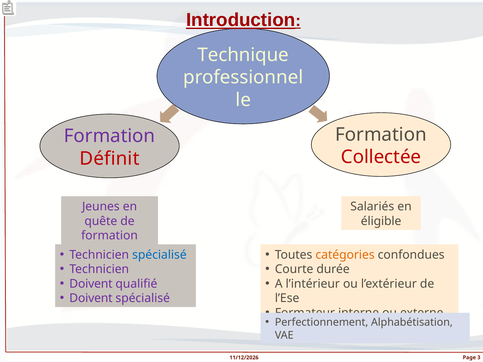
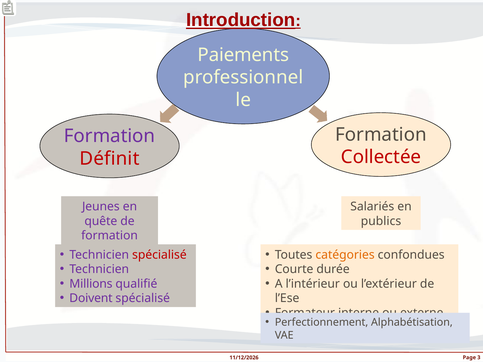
Technique: Technique -> Paiements
éligible: éligible -> publics
spécialisé at (159, 255) colour: blue -> red
Doivent at (91, 284): Doivent -> Millions
